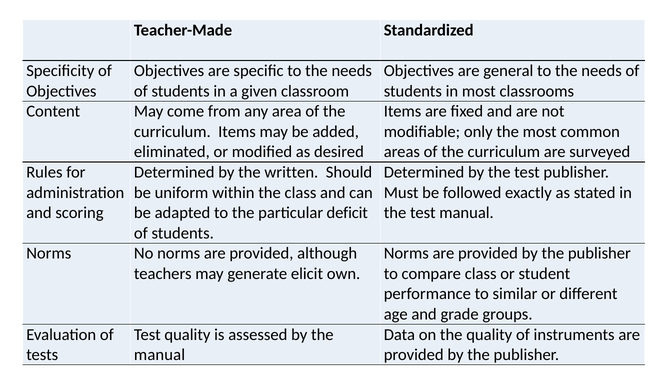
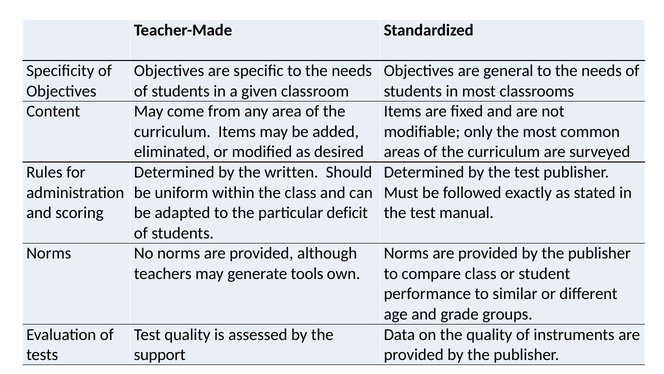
elicit: elicit -> tools
manual at (160, 354): manual -> support
